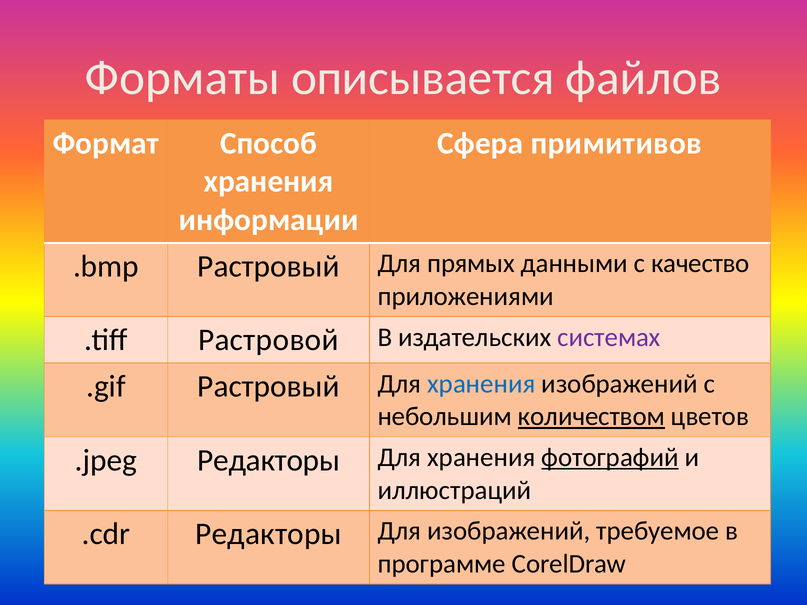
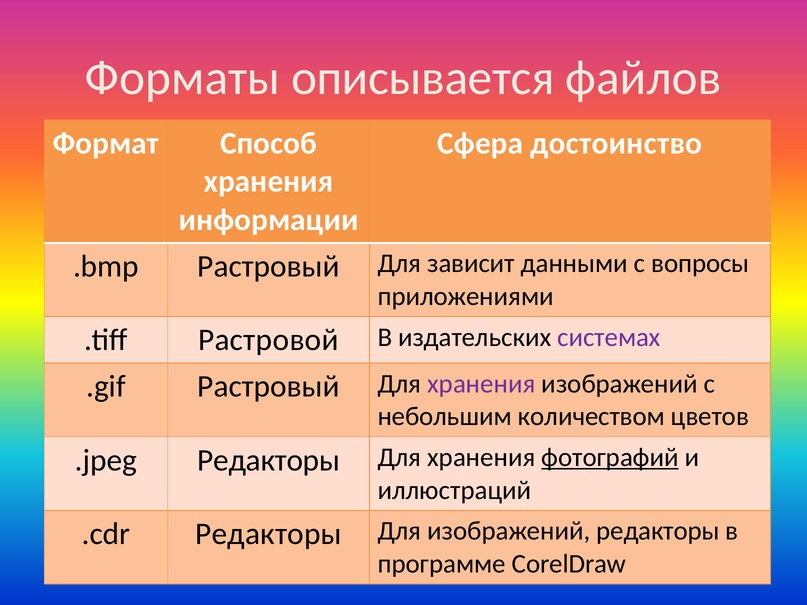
примитивов: примитивов -> достоинство
прямых: прямых -> зависит
качество: качество -> вопросы
хранения at (481, 384) colour: blue -> purple
количеством underline: present -> none
изображений требуемое: требуемое -> редакторы
